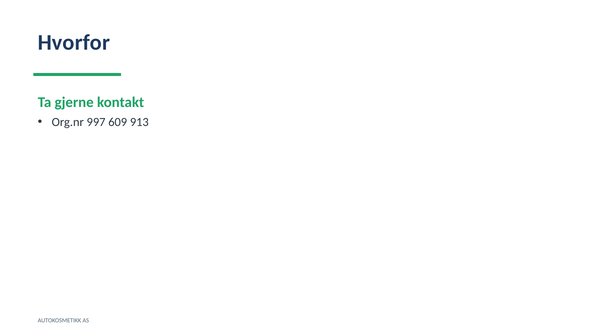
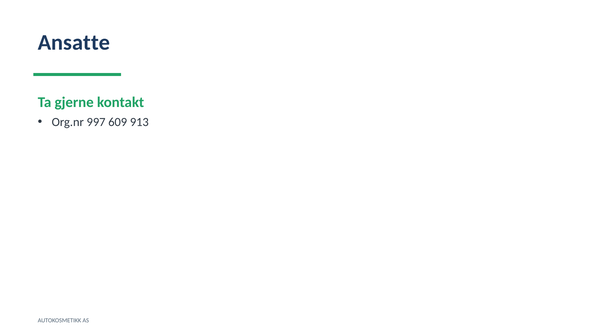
Hvorfor: Hvorfor -> Ansatte
